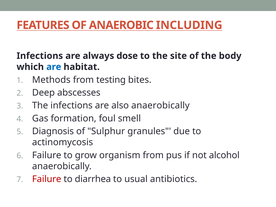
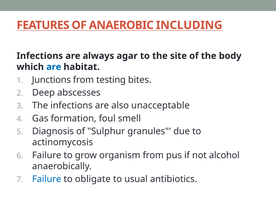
dose: dose -> agar
Methods: Methods -> Junctions
also anaerobically: anaerobically -> unacceptable
Failure at (47, 179) colour: red -> blue
diarrhea: diarrhea -> obligate
